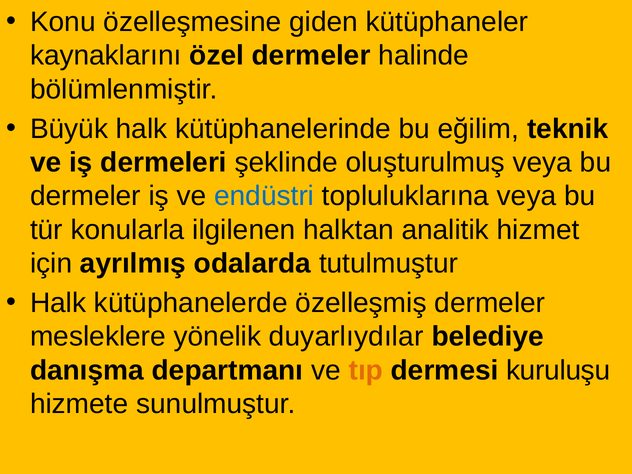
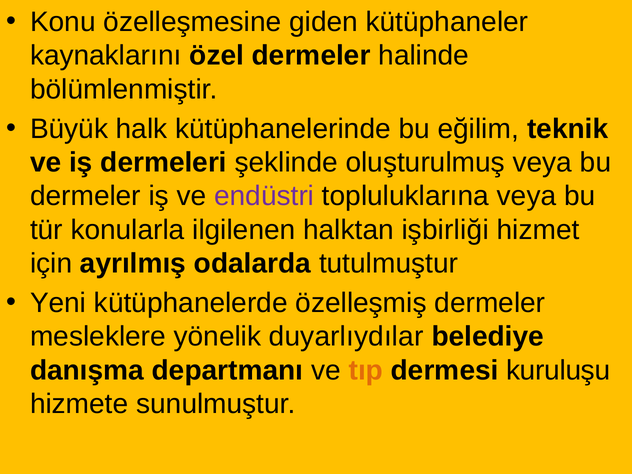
endüstri colour: blue -> purple
analitik: analitik -> işbirliği
Halk at (58, 303): Halk -> Yeni
